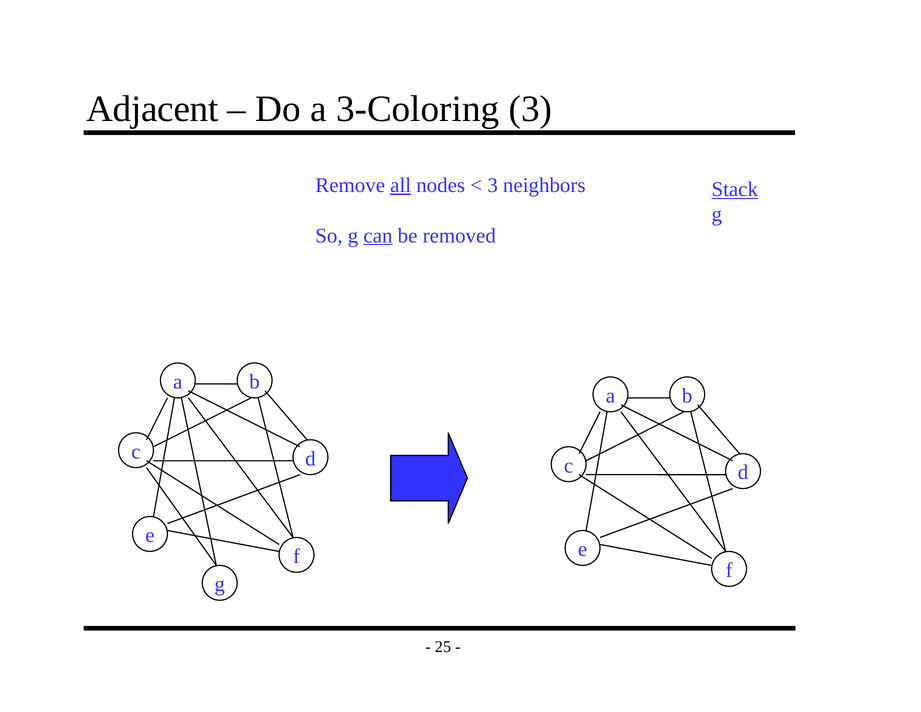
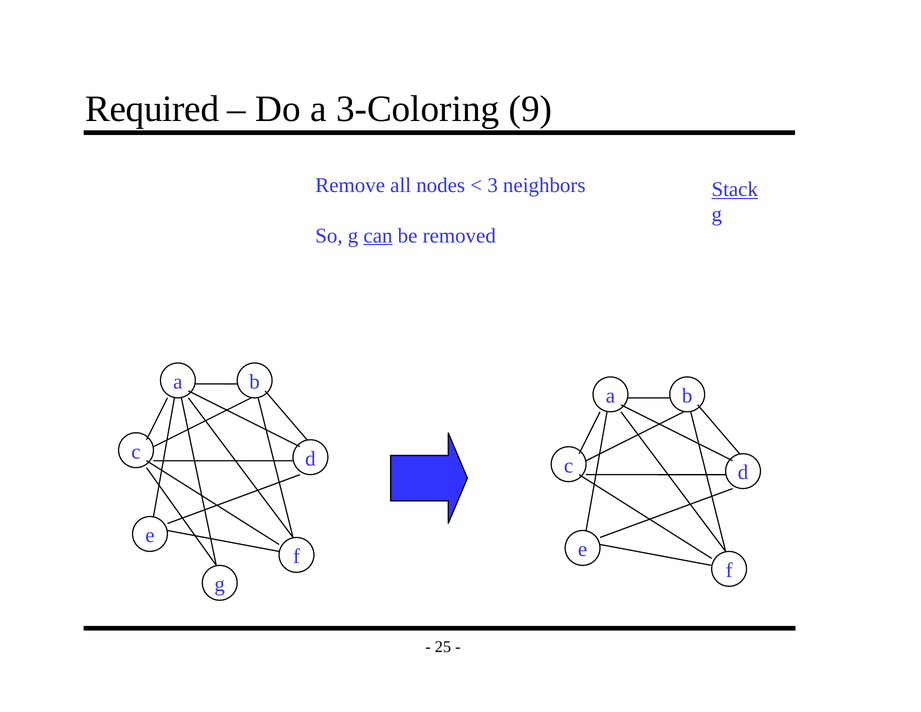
Adjacent: Adjacent -> Required
3-Coloring 3: 3 -> 9
all underline: present -> none
